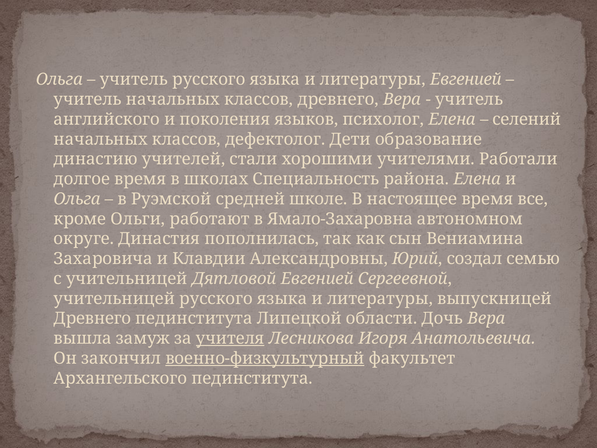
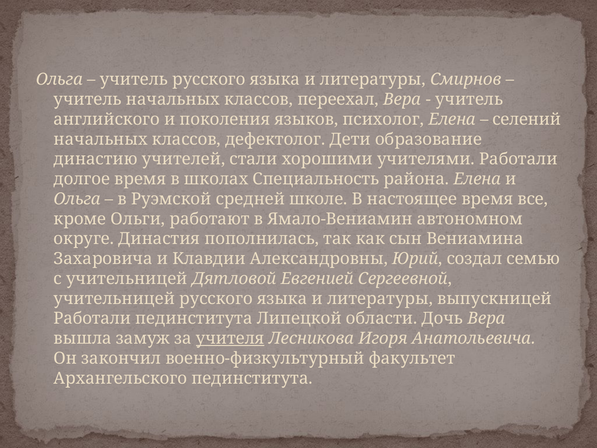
литературы Евгенией: Евгенией -> Смирнов
классов древнего: древнего -> переехал
Ямало-Захаровна: Ямало-Захаровна -> Ямало-Вениамин
Древнего at (92, 318): Древнего -> Работали
военно-физкультурный underline: present -> none
